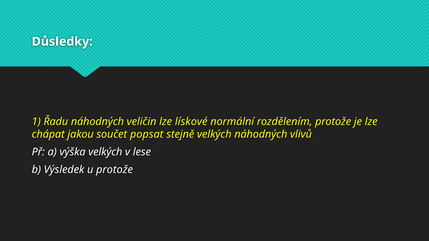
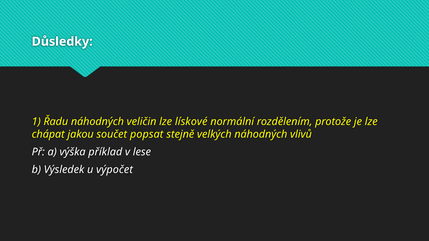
výška velkých: velkých -> příklad
u protože: protože -> výpočet
